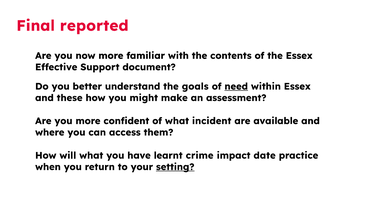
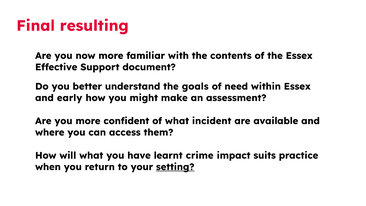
reported: reported -> resulting
need underline: present -> none
these: these -> early
date: date -> suits
